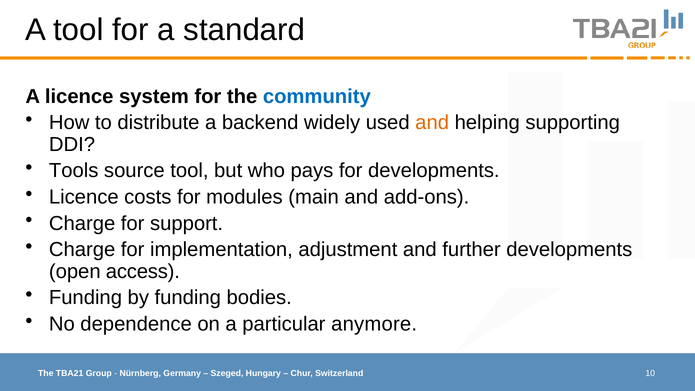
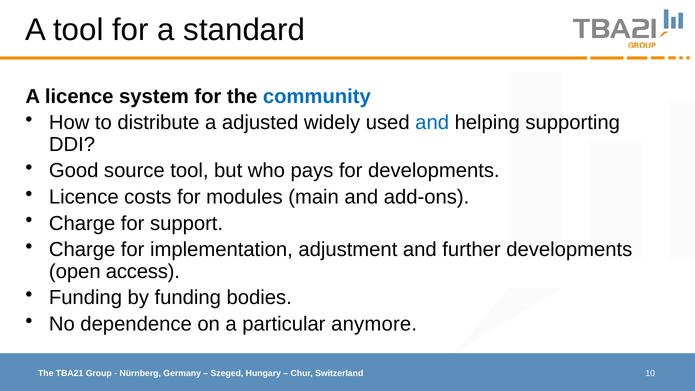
backend: backend -> adjusted
and at (432, 123) colour: orange -> blue
Tools: Tools -> Good
